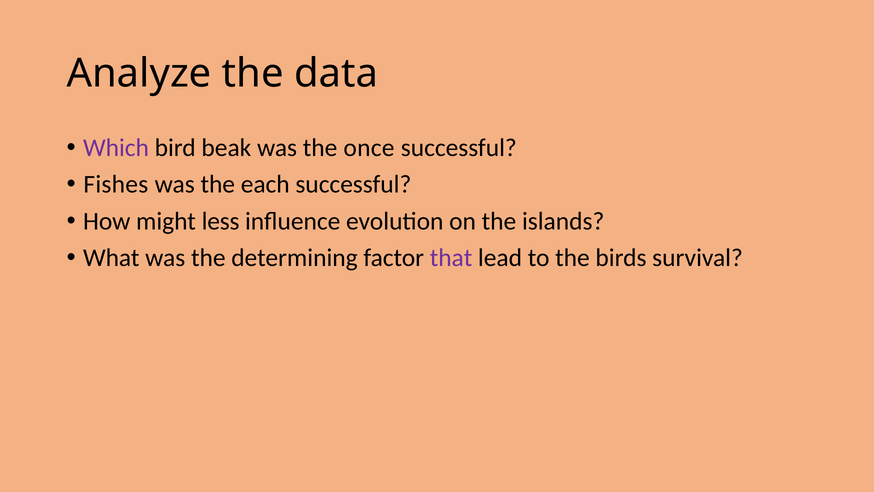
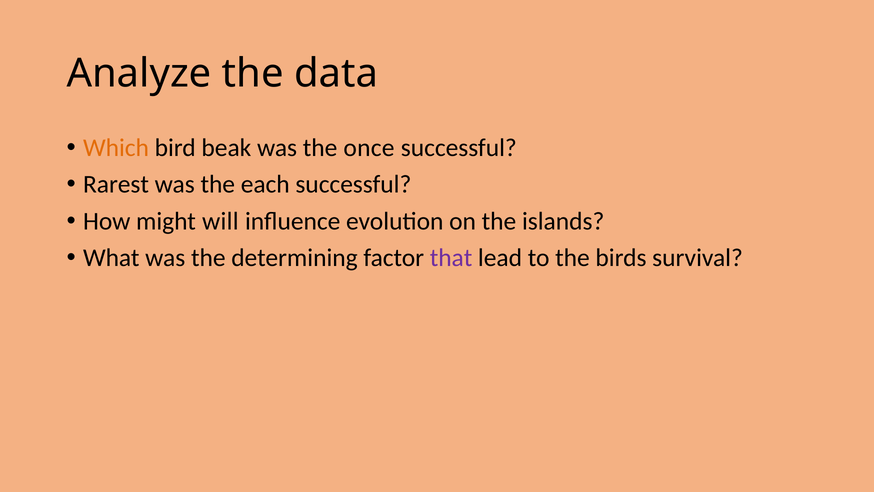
Which colour: purple -> orange
Fishes: Fishes -> Rarest
less: less -> will
